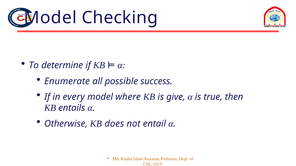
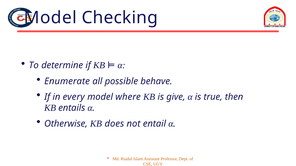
success: success -> behave
